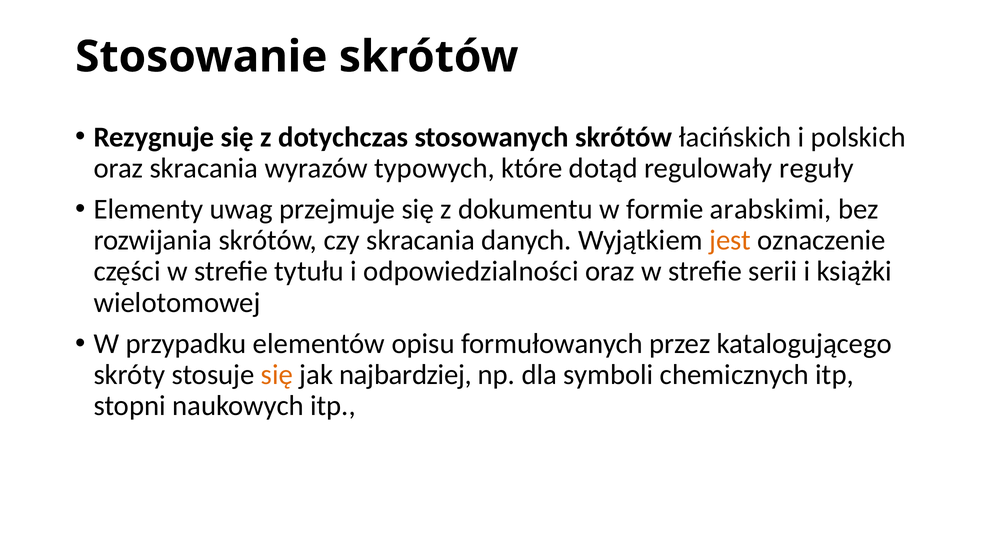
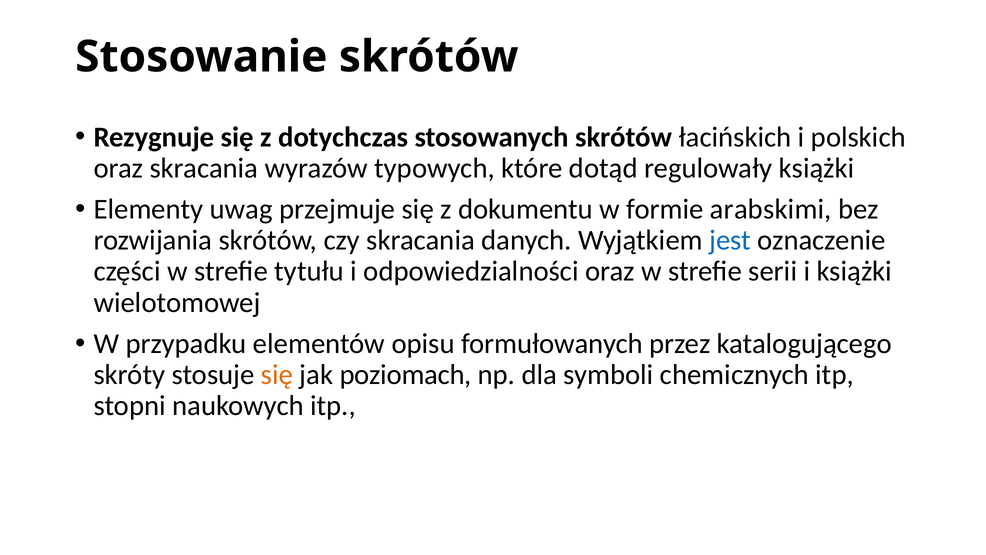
regulowały reguły: reguły -> książki
jest colour: orange -> blue
najbardziej: najbardziej -> poziomach
